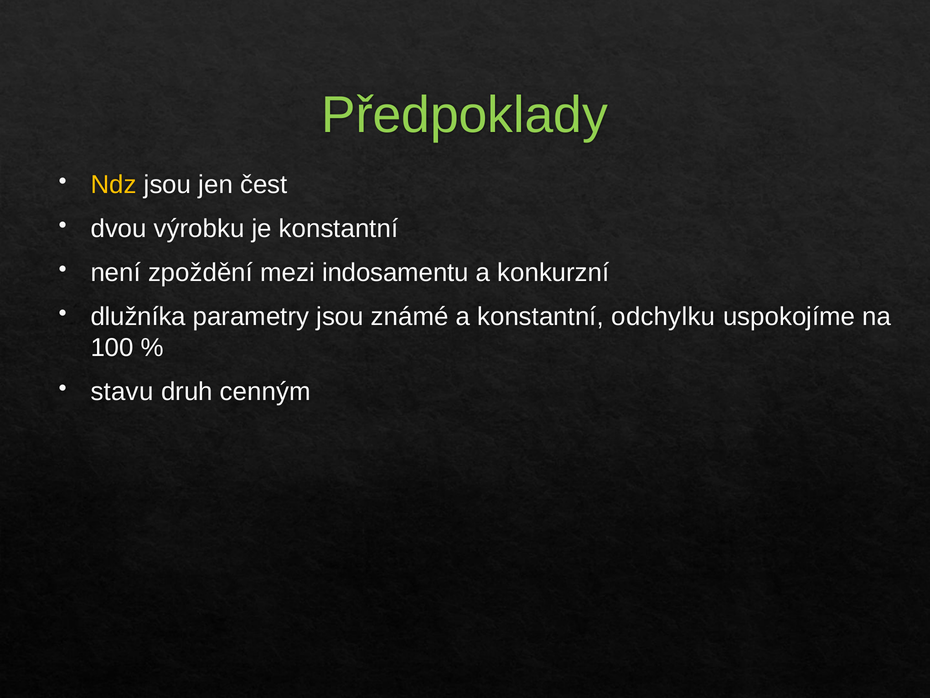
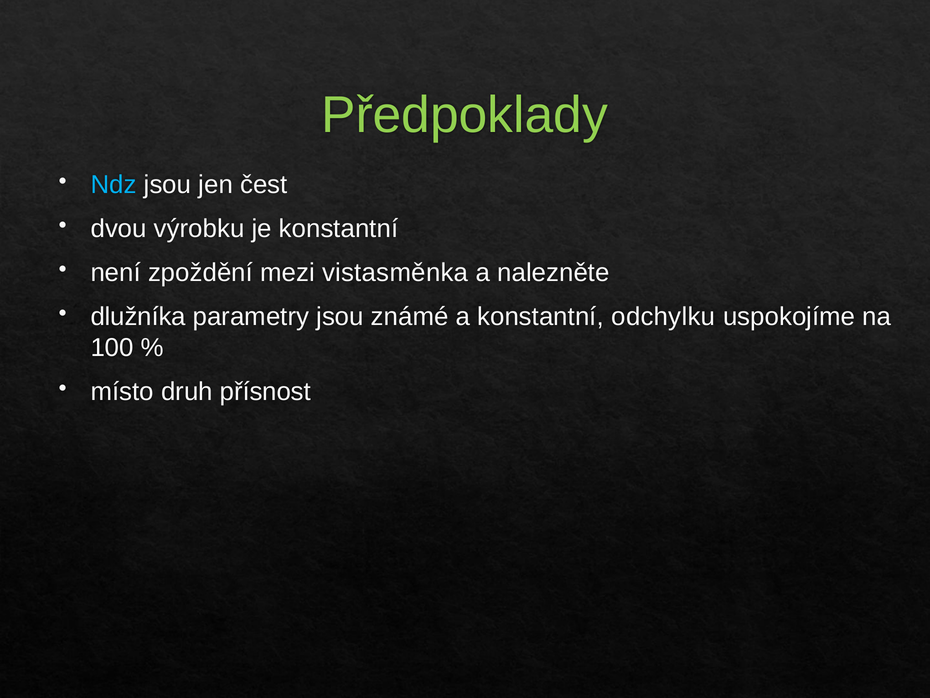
Ndz colour: yellow -> light blue
indosamentu: indosamentu -> vistasměnka
konkurzní: konkurzní -> nalezněte
stavu: stavu -> místo
cenným: cenným -> přísnost
